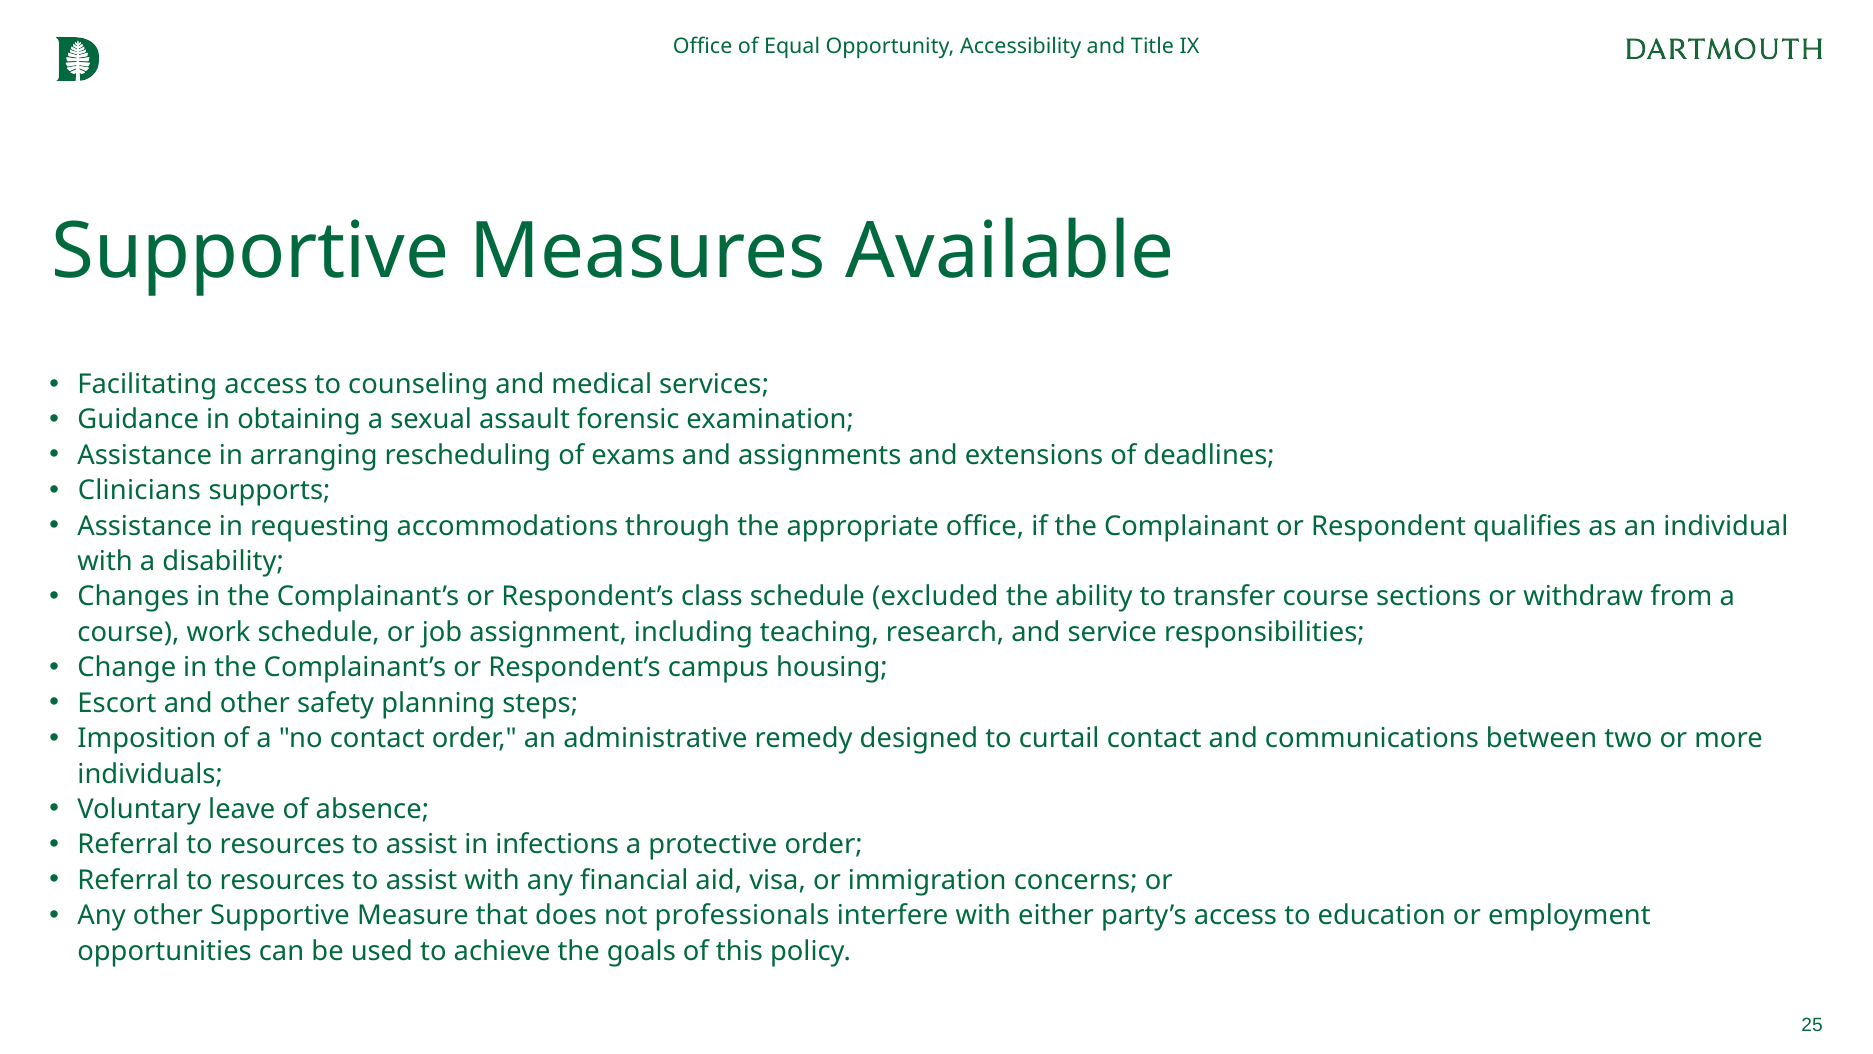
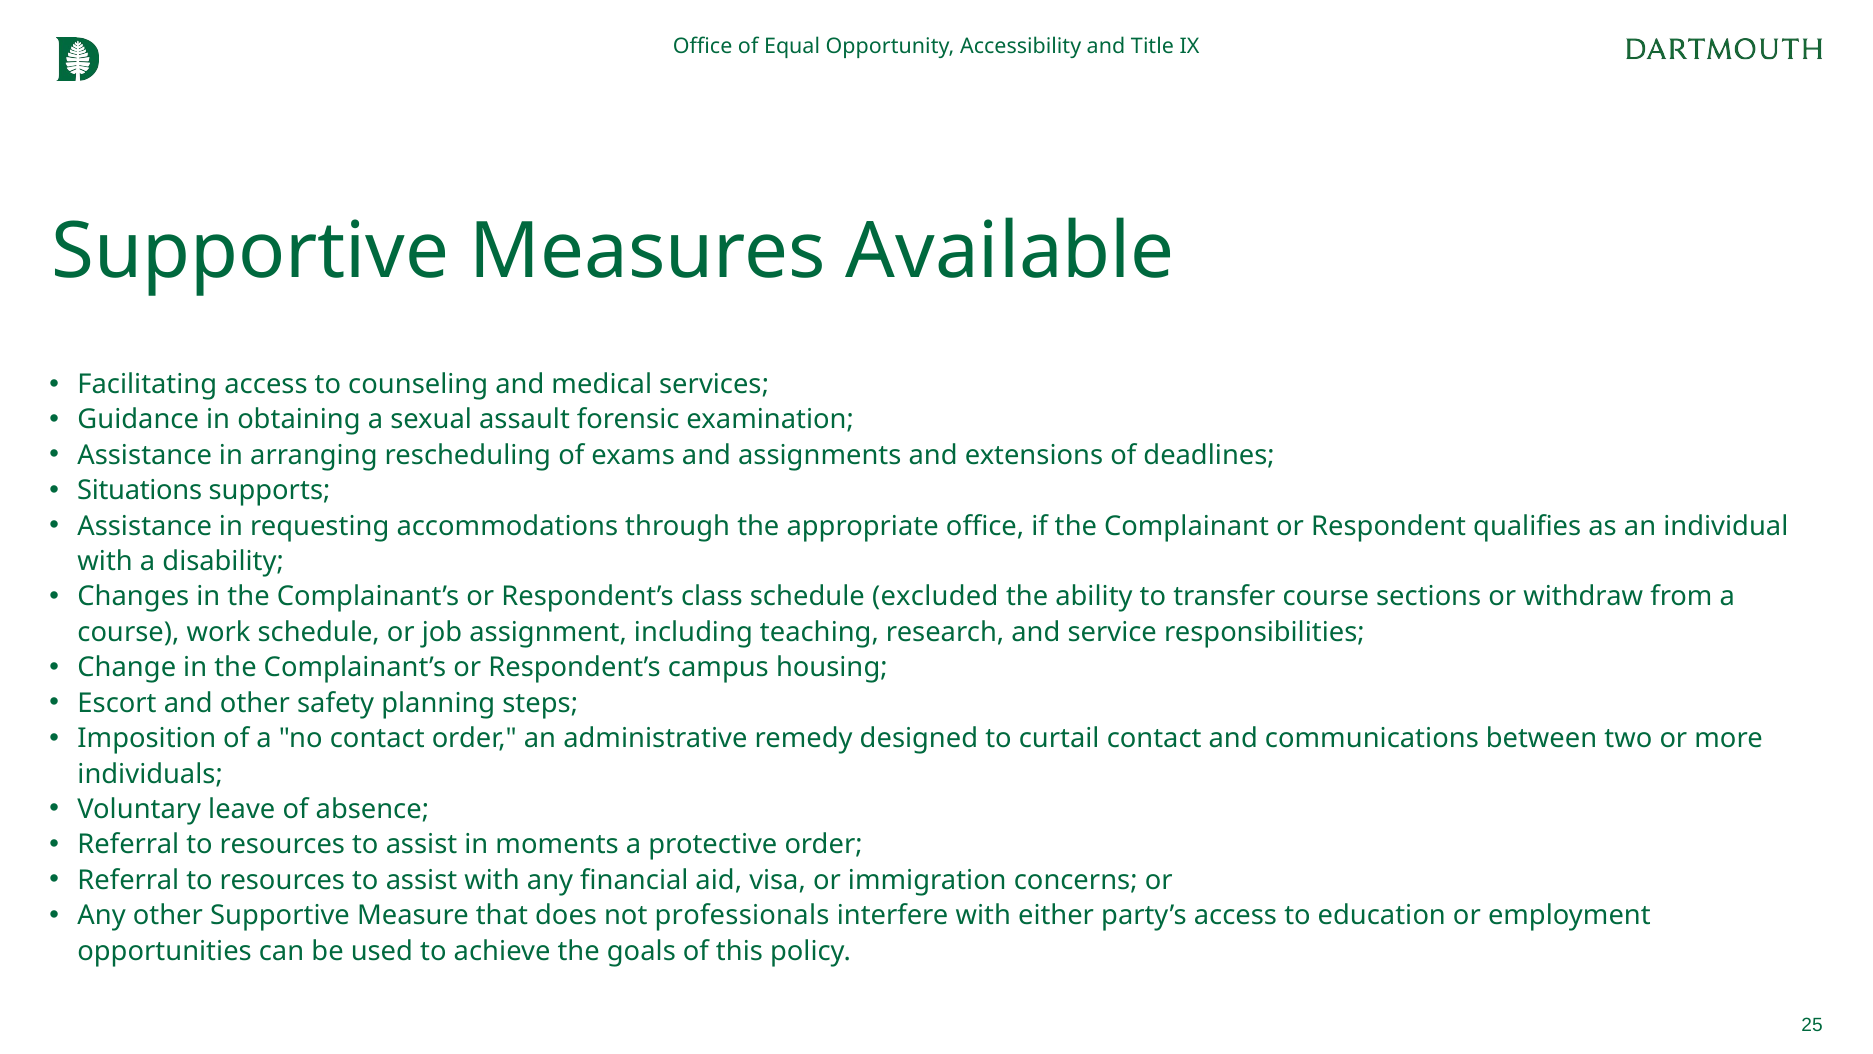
Clinicians: Clinicians -> Situations
infections: infections -> moments
